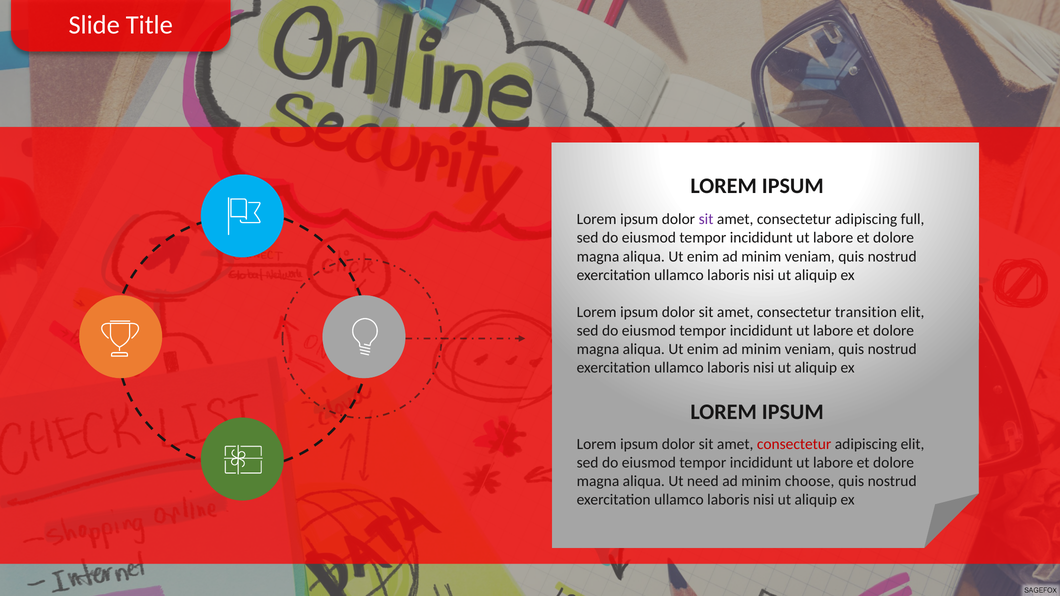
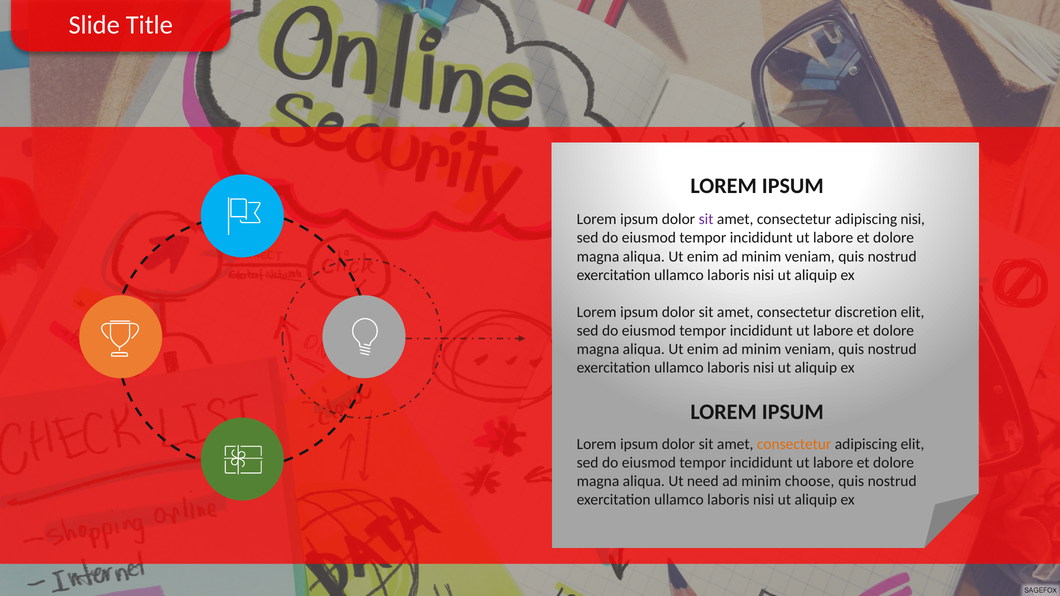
adipiscing full: full -> nisi
transition: transition -> discretion
consectetur at (794, 444) colour: red -> orange
